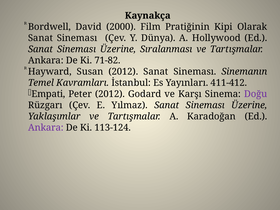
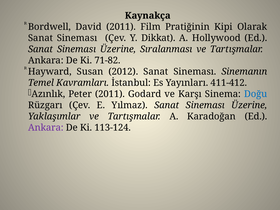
David 2000: 2000 -> 2011
Dünya: Dünya -> Dikkat
Empati: Empati -> Azınlık
Peter 2012: 2012 -> 2011
Doğu colour: purple -> blue
